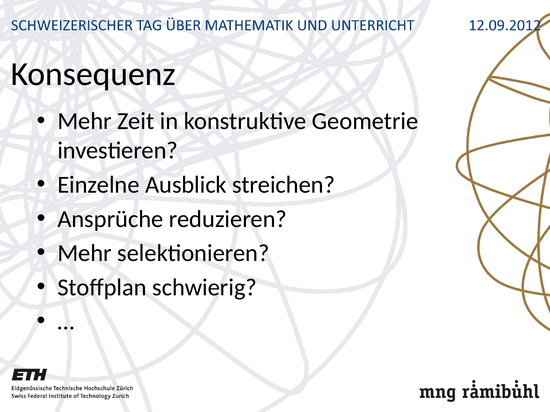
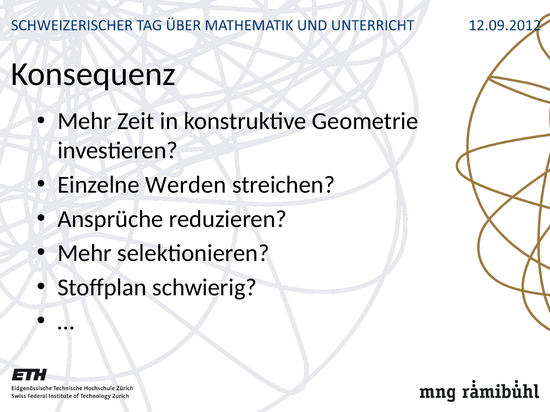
Ausblick: Ausblick -> Werden
